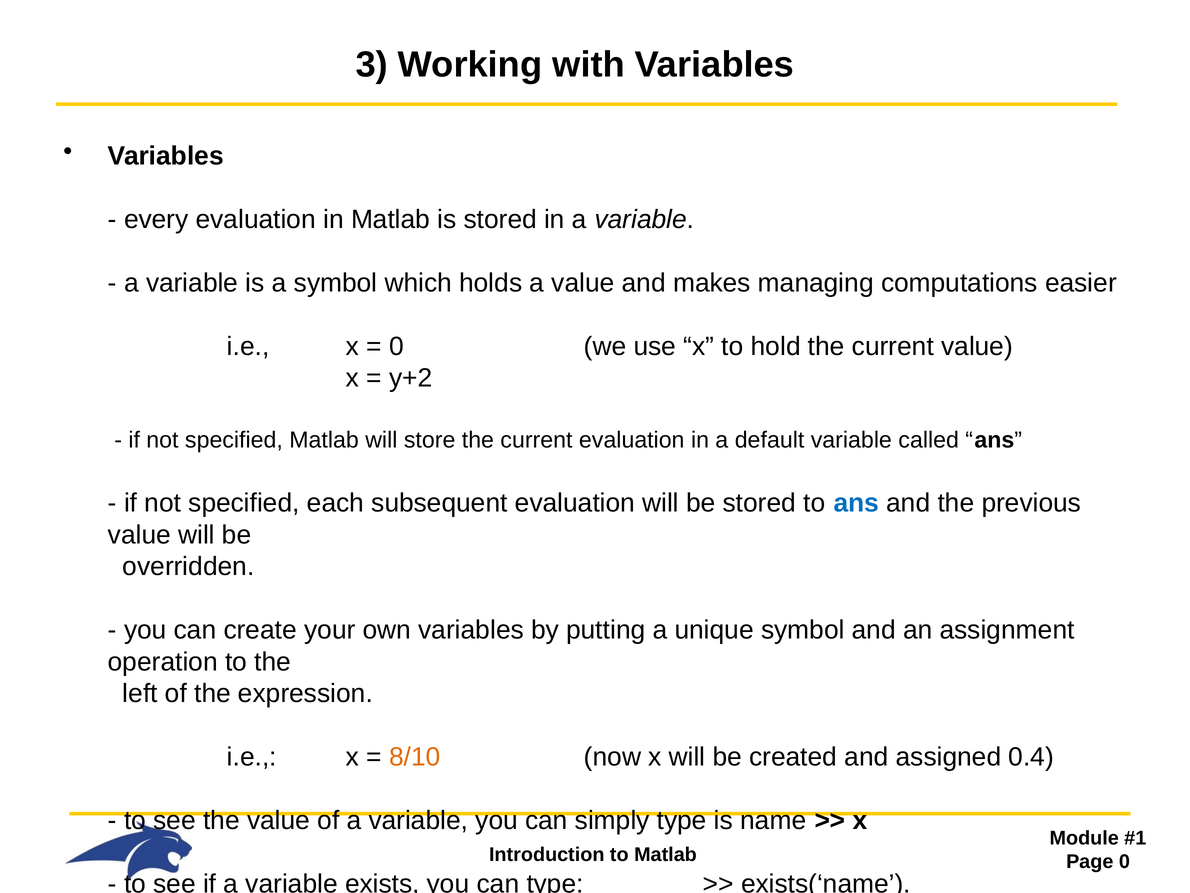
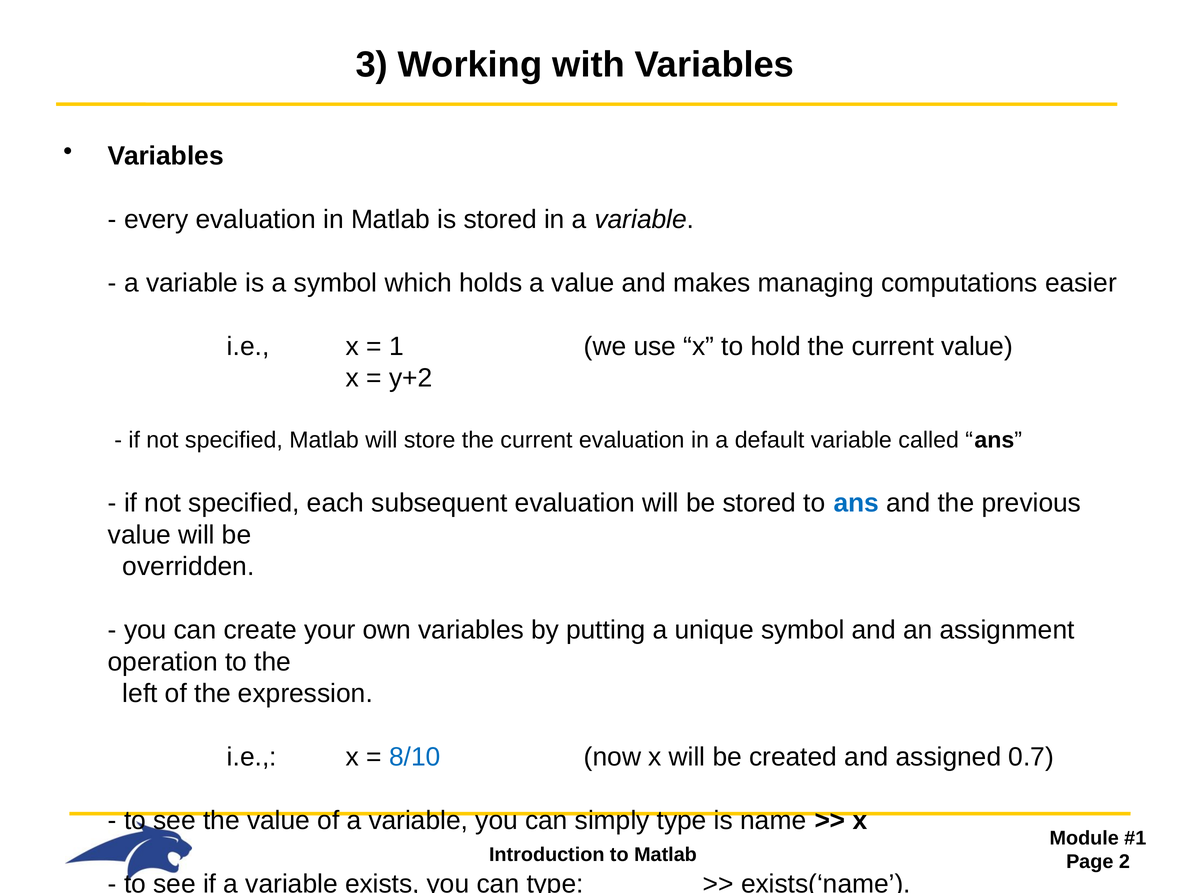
0 at (396, 346): 0 -> 1
8/10 colour: orange -> blue
0.4: 0.4 -> 0.7
0 at (1124, 861): 0 -> 2
